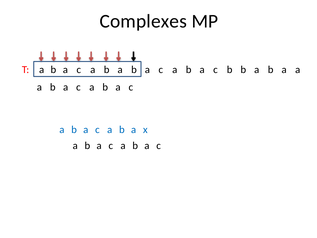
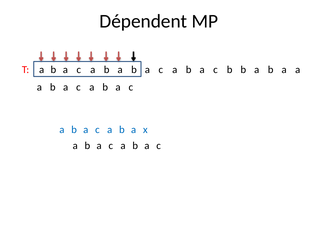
Complexes: Complexes -> Dépendent
